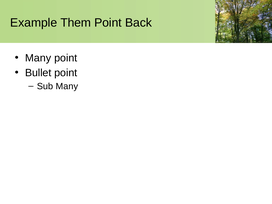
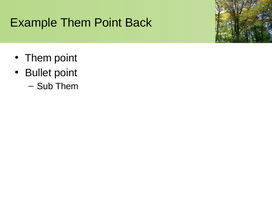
Many at (38, 58): Many -> Them
Sub Many: Many -> Them
